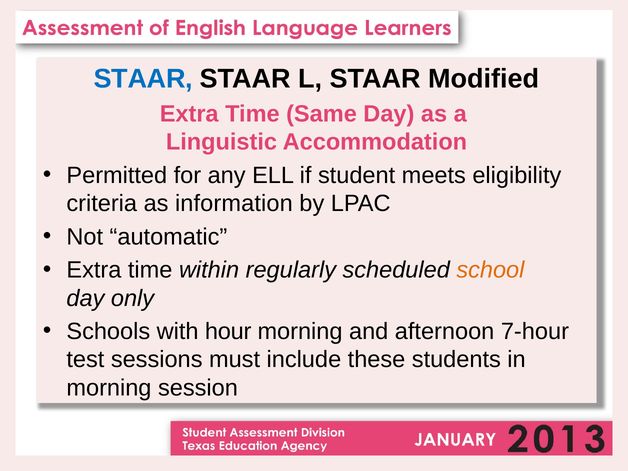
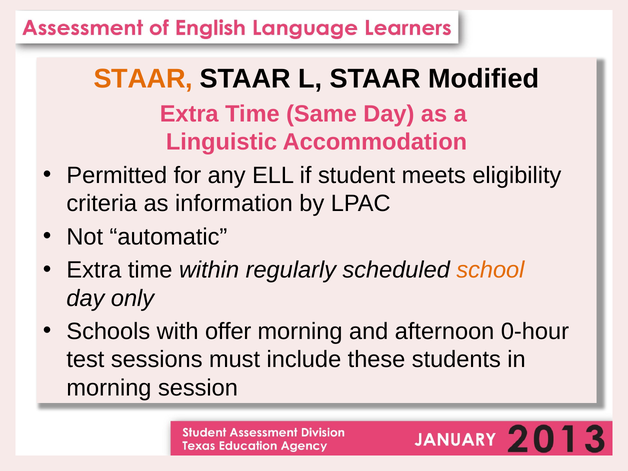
STAAR at (143, 79) colour: blue -> orange
hour: hour -> offer
7-hour: 7-hour -> 0-hour
